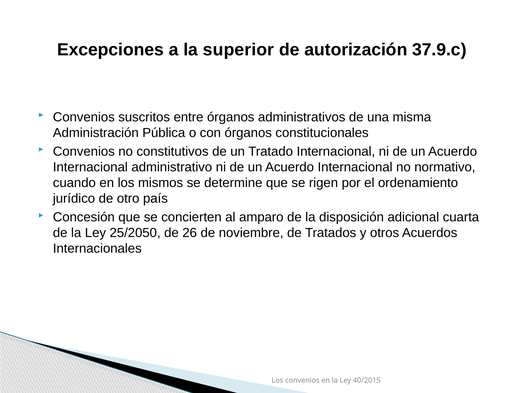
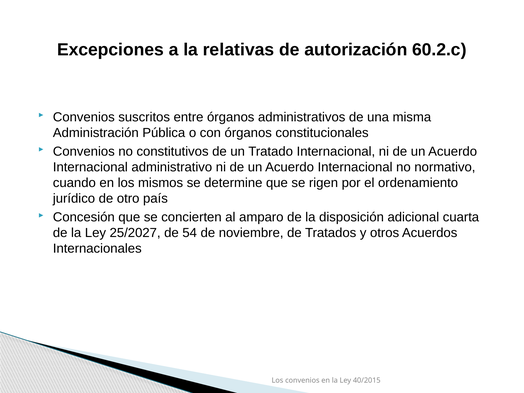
superior: superior -> relativas
37.9.c: 37.9.c -> 60.2.c
25/2050: 25/2050 -> 25/2027
26: 26 -> 54
